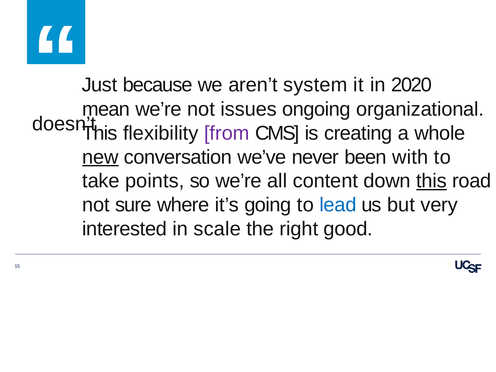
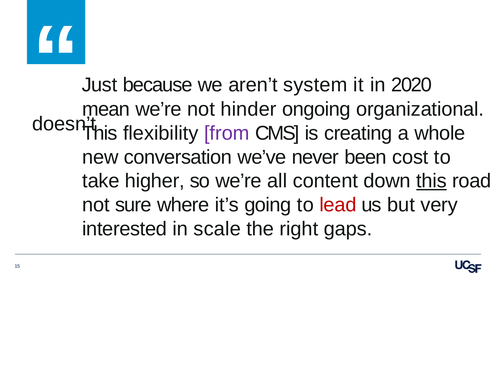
issues: issues -> hinder
new underline: present -> none
with: with -> cost
points: points -> higher
lead colour: blue -> red
good: good -> gaps
